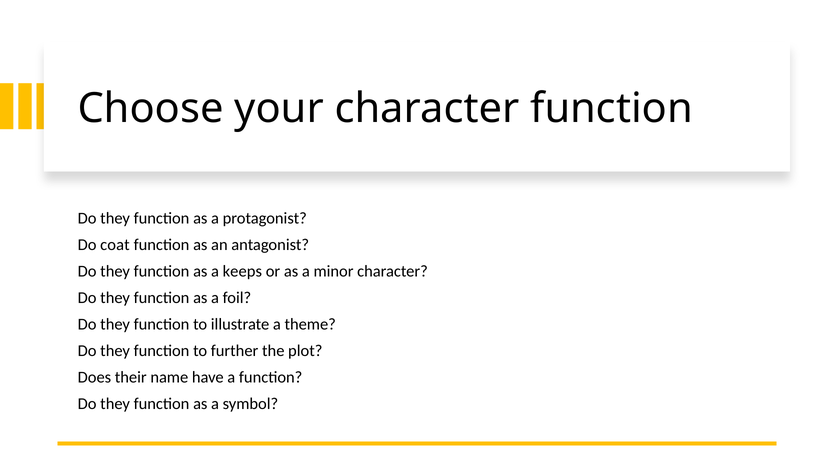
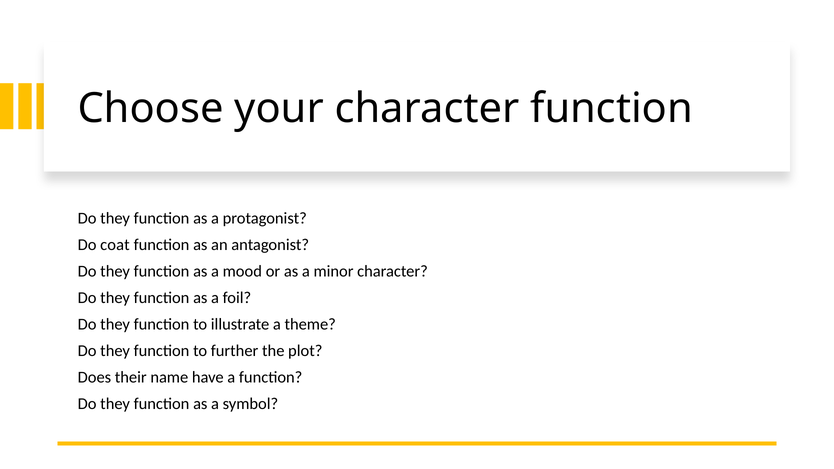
keeps: keeps -> mood
